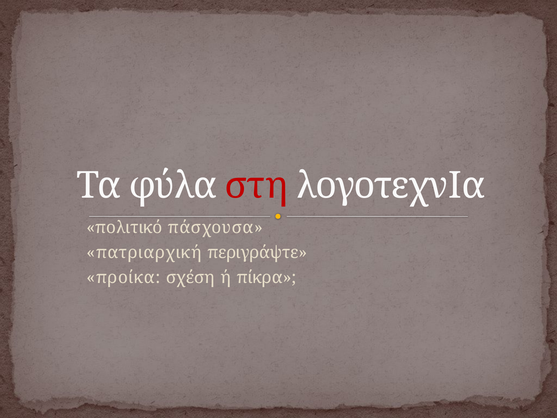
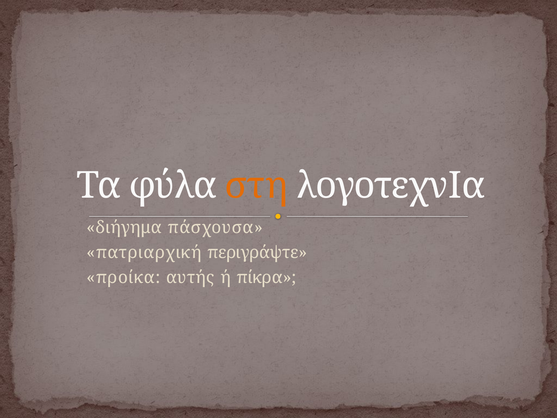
στη colour: red -> orange
πολιτικό: πολιτικό -> διήγημα
σχέση: σχέση -> αυτής
